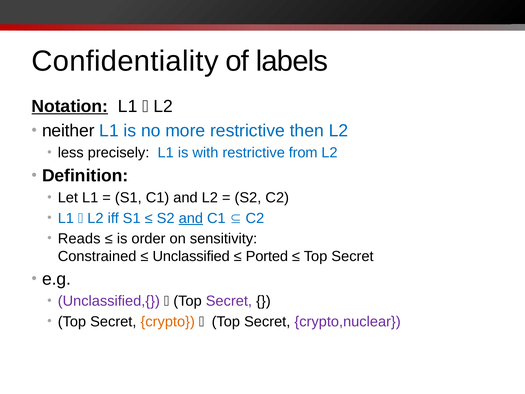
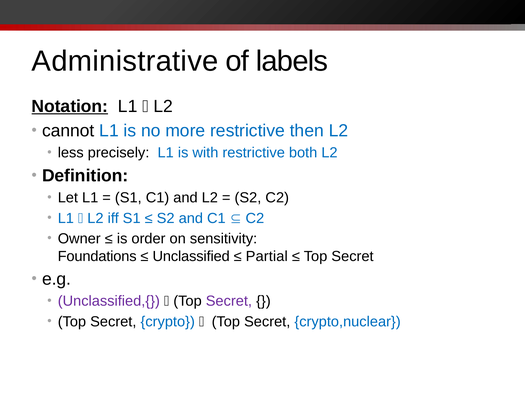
Confidentiality: Confidentiality -> Administrative
neither: neither -> cannot
from: from -> both
and at (191, 218) underline: present -> none
Reads: Reads -> Owner
Constrained: Constrained -> Foundations
Ported: Ported -> Partial
crypto colour: orange -> blue
crypto,nuclear colour: purple -> blue
